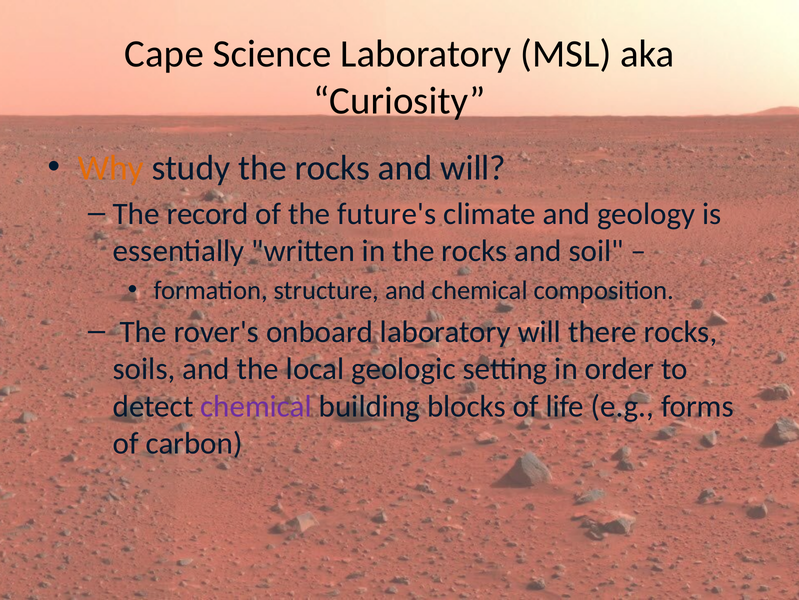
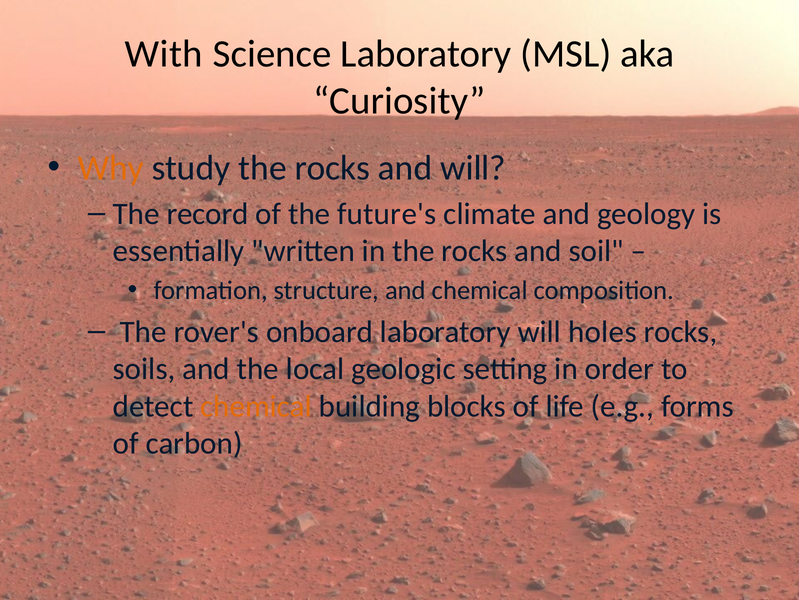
Cape: Cape -> With
there: there -> holes
chemical at (256, 406) colour: purple -> orange
